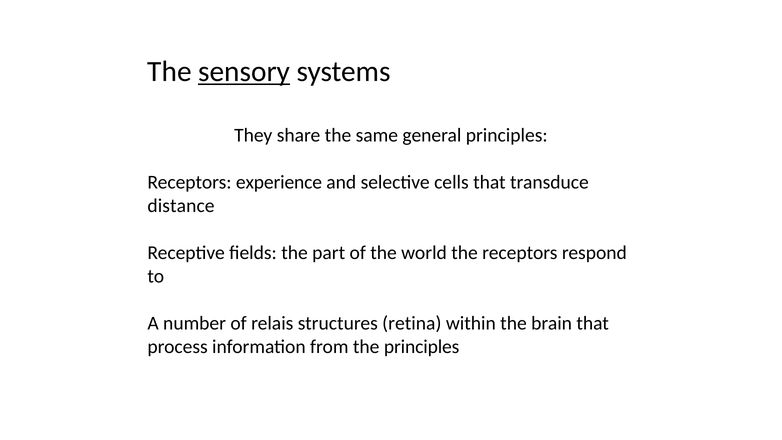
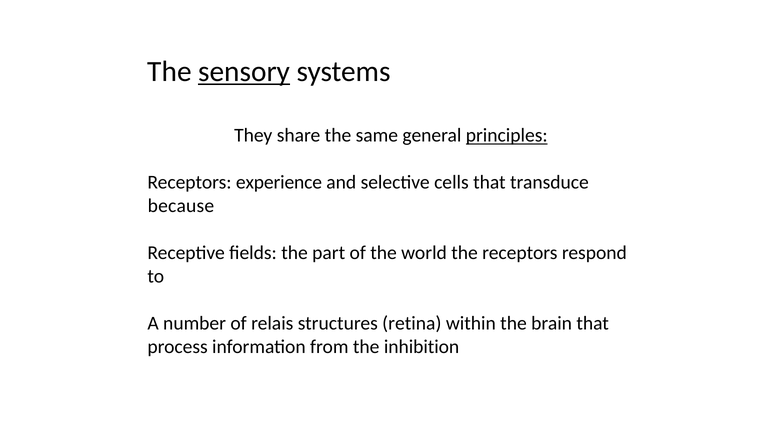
principles at (507, 135) underline: none -> present
distance: distance -> because
the principles: principles -> inhibition
